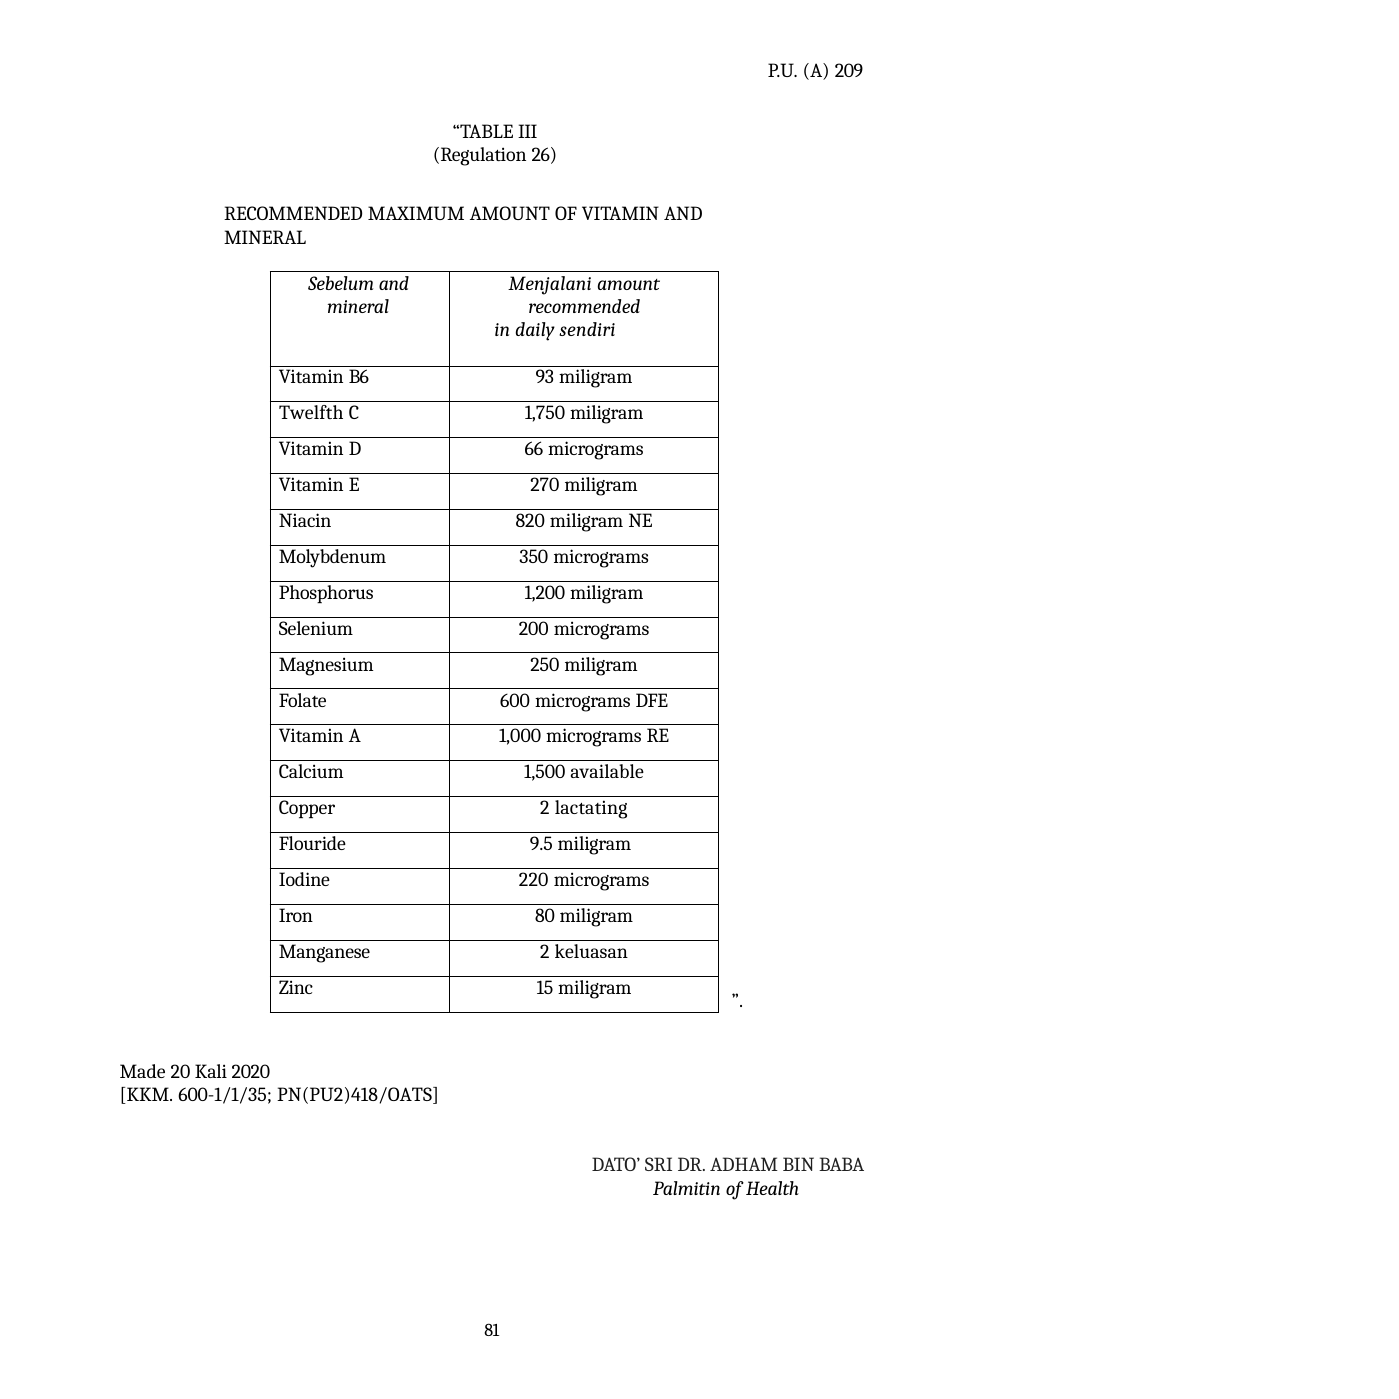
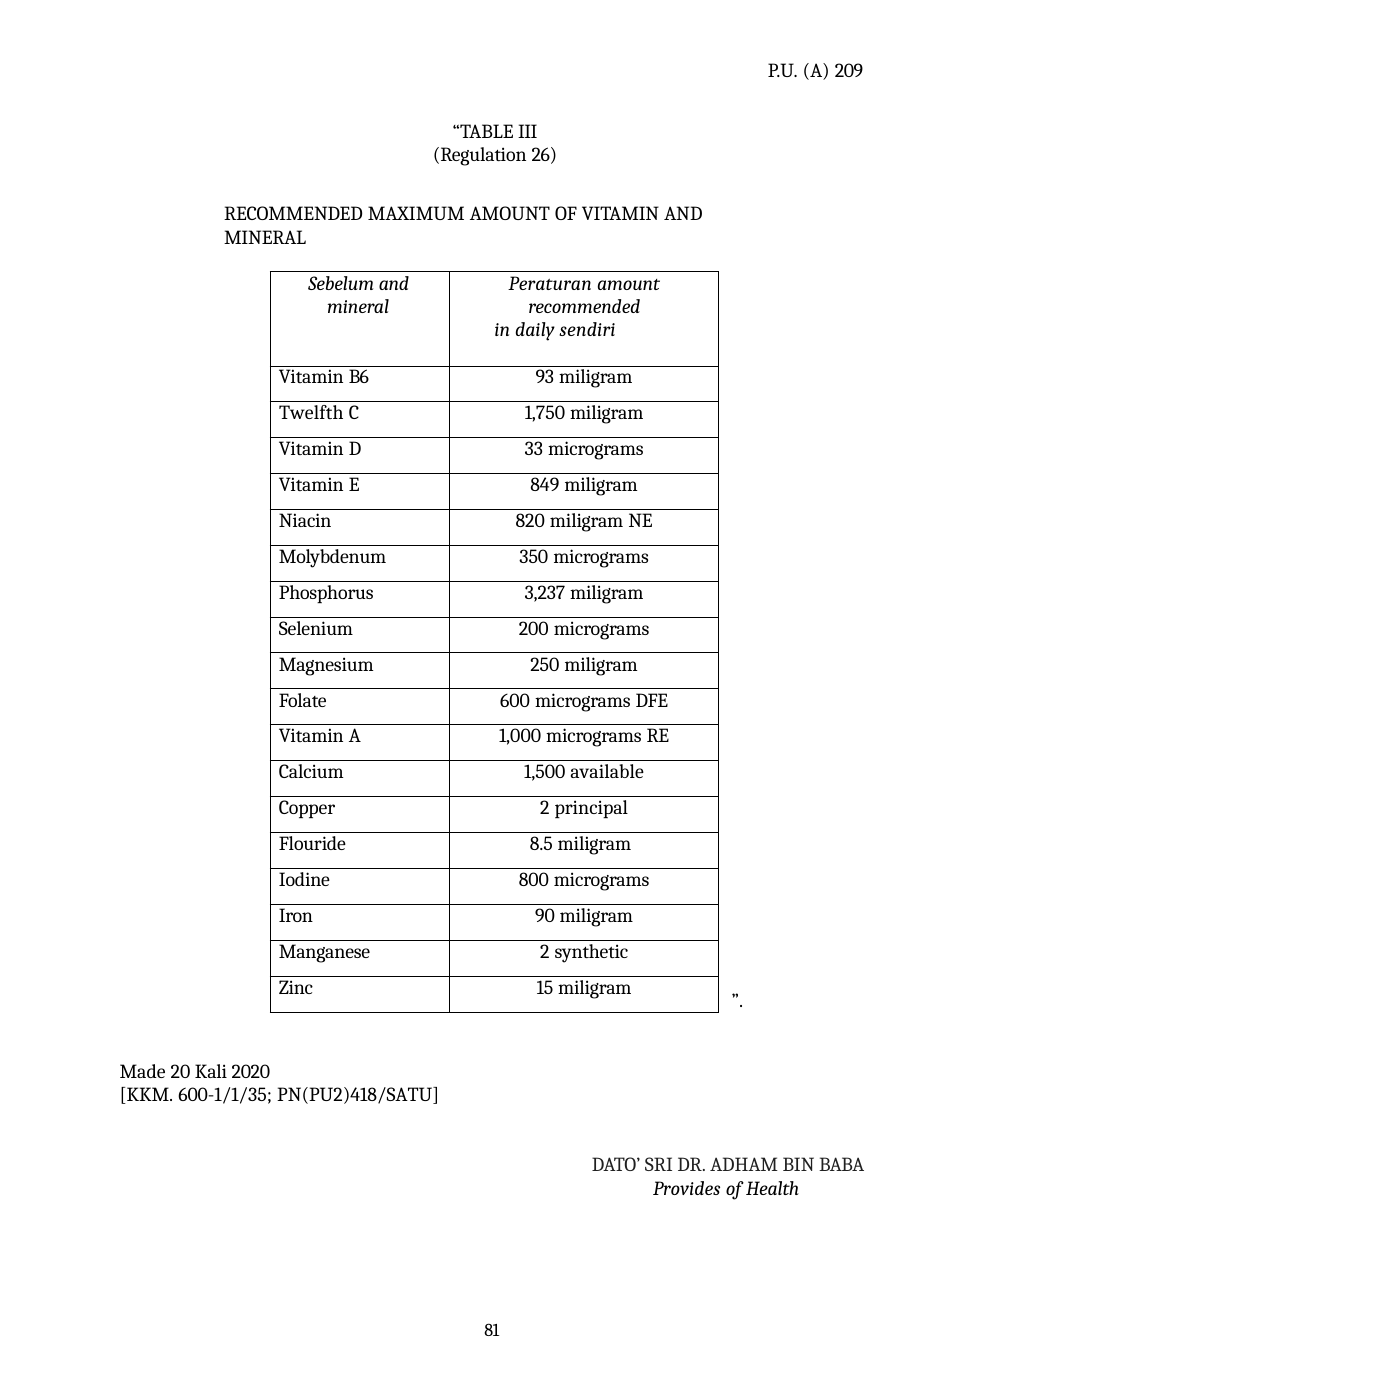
Menjalani: Menjalani -> Peraturan
66: 66 -> 33
270: 270 -> 849
1,200: 1,200 -> 3,237
lactating: lactating -> principal
9.5: 9.5 -> 8.5
220: 220 -> 800
80: 80 -> 90
keluasan: keluasan -> synthetic
PN(PU2)418/OATS: PN(PU2)418/OATS -> PN(PU2)418/SATU
Palmitin: Palmitin -> Provides
